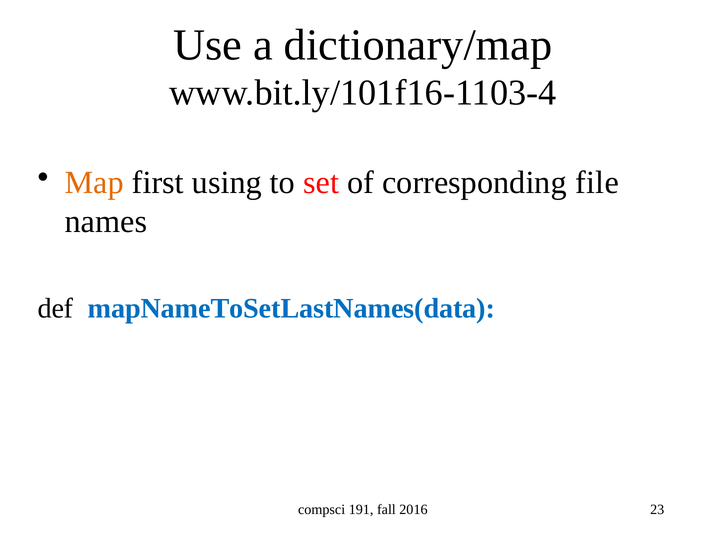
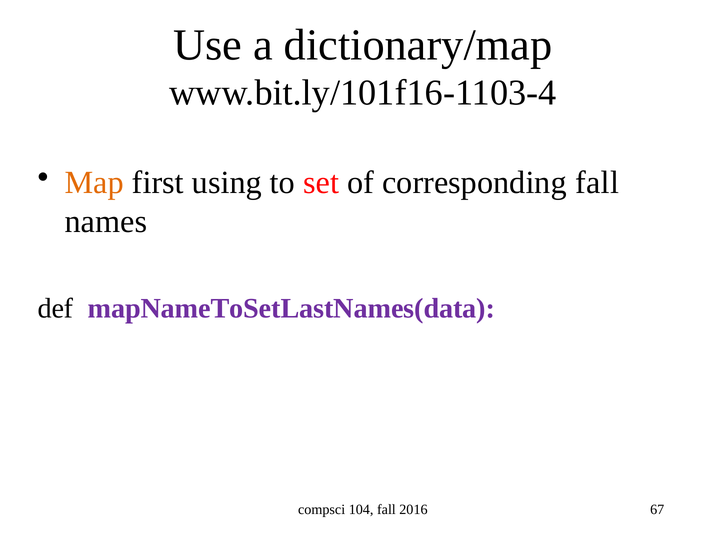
corresponding file: file -> fall
mapNameToSetLastNames(data colour: blue -> purple
191: 191 -> 104
23: 23 -> 67
